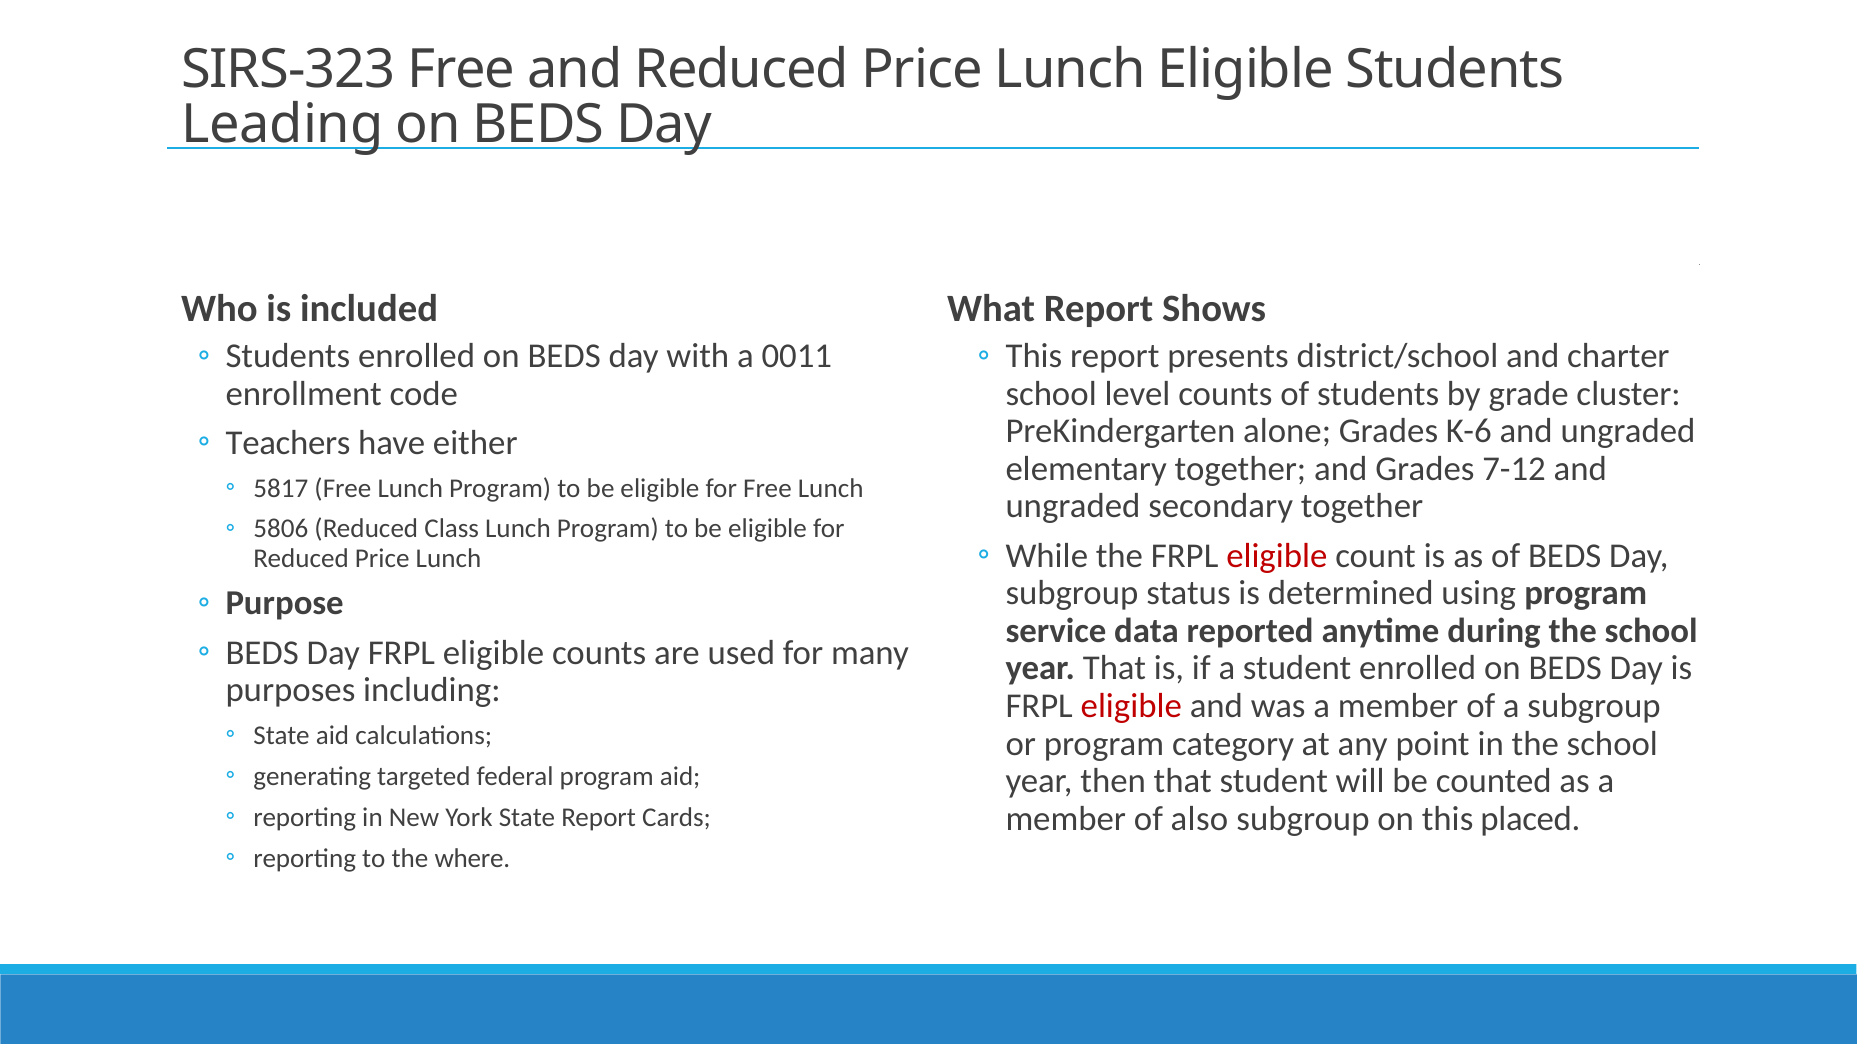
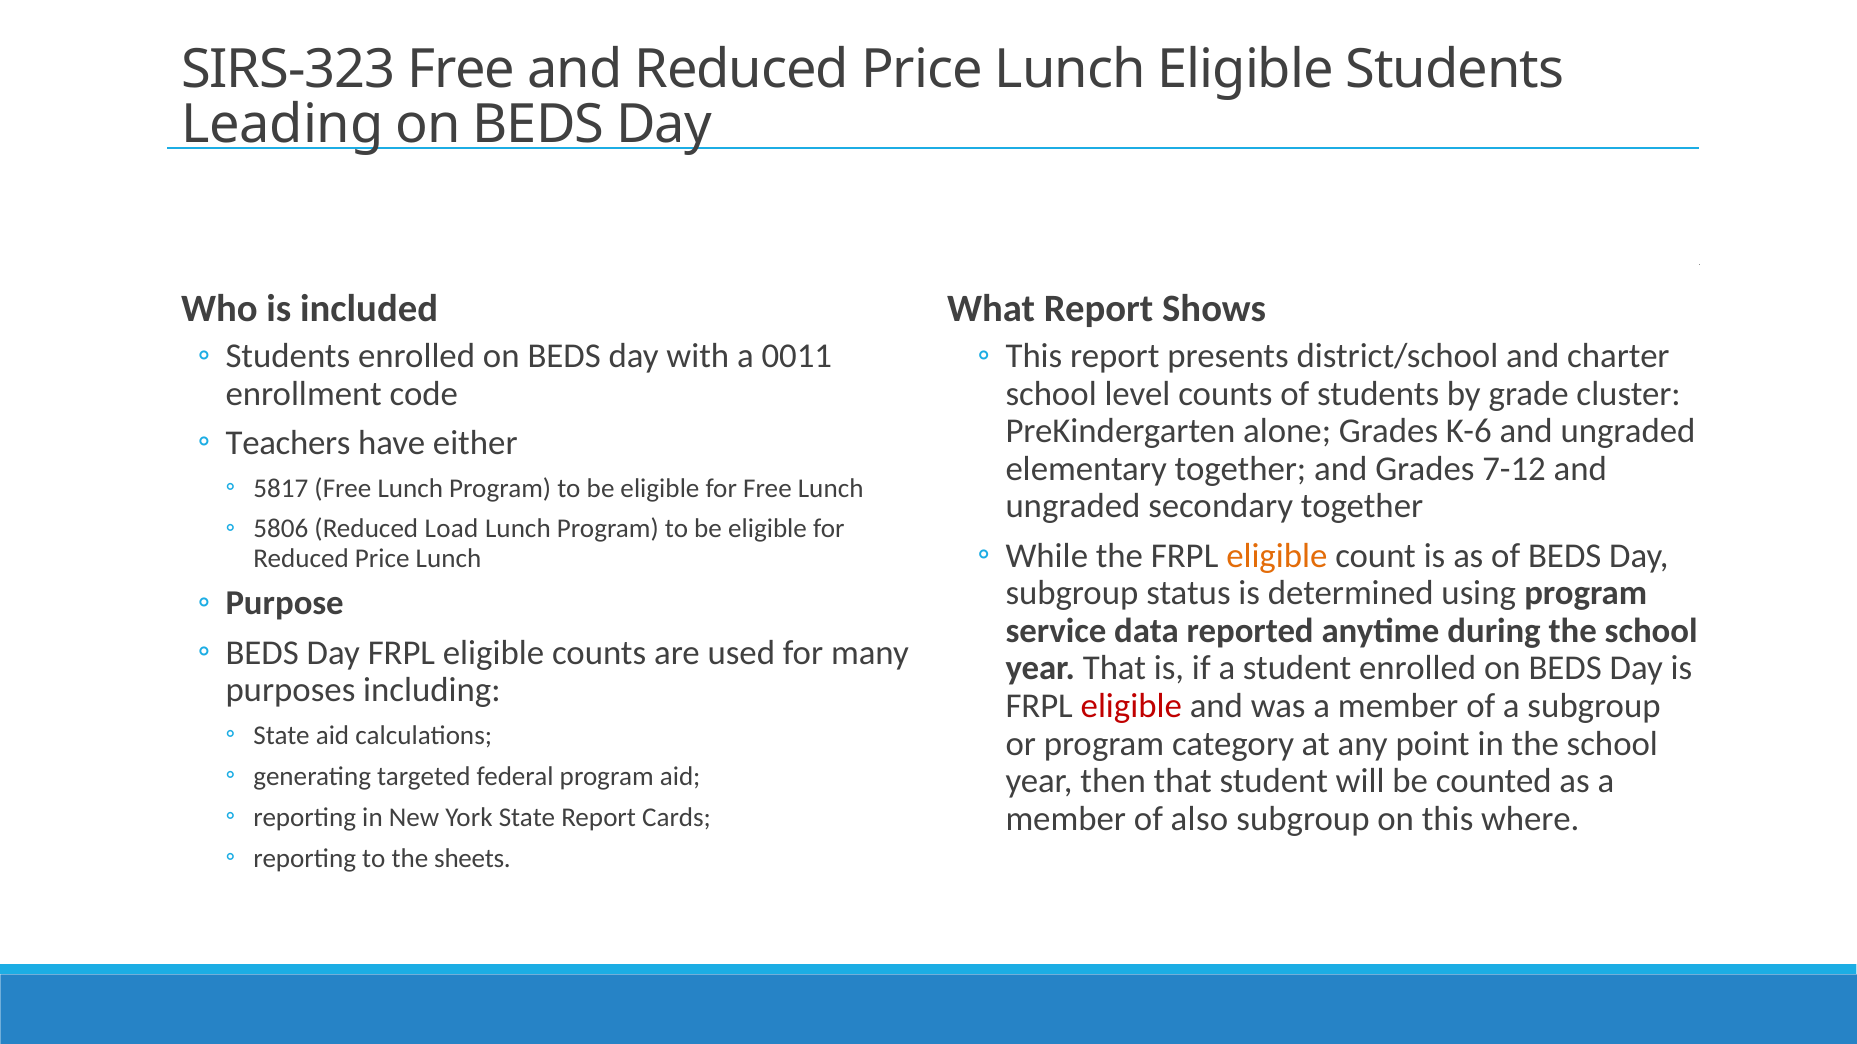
Class: Class -> Load
eligible at (1277, 556) colour: red -> orange
placed: placed -> where
where: where -> sheets
